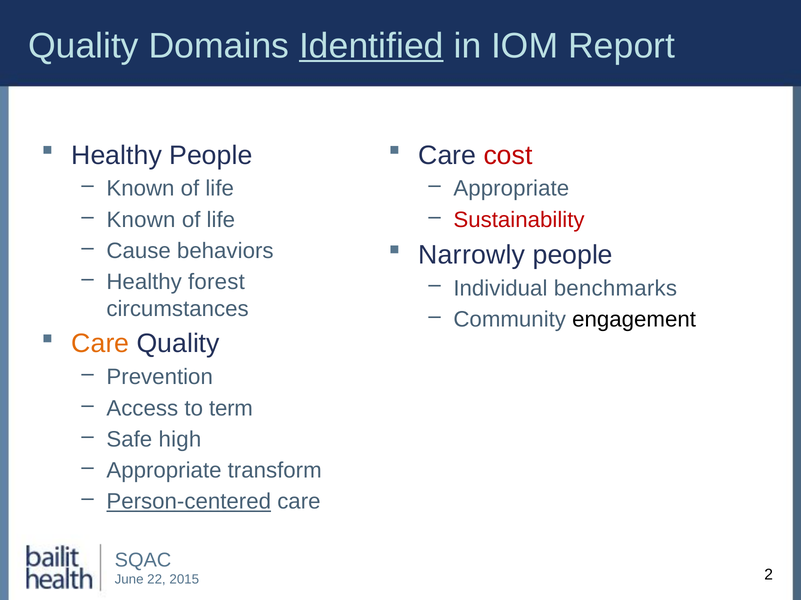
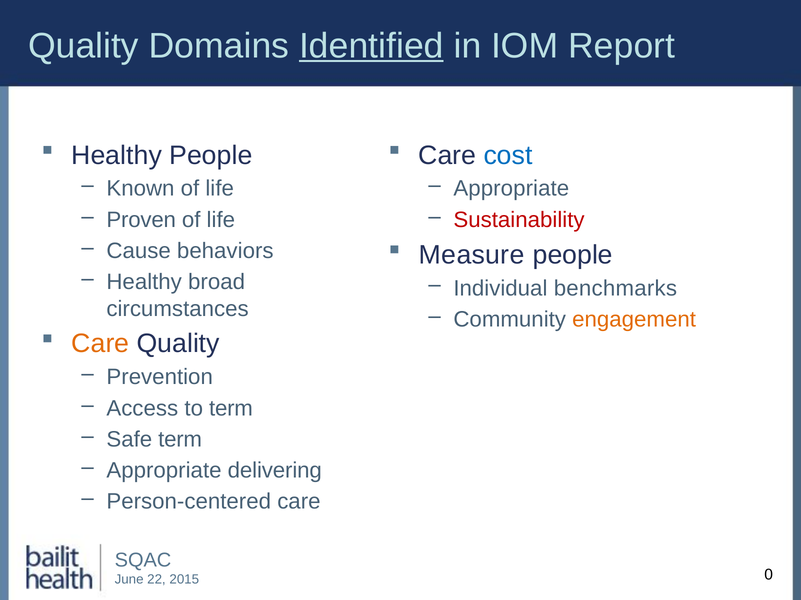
cost colour: red -> blue
Known at (141, 220): Known -> Proven
Narrowly: Narrowly -> Measure
forest: forest -> broad
engagement colour: black -> orange
Safe high: high -> term
transform: transform -> delivering
Person-centered underline: present -> none
2: 2 -> 0
